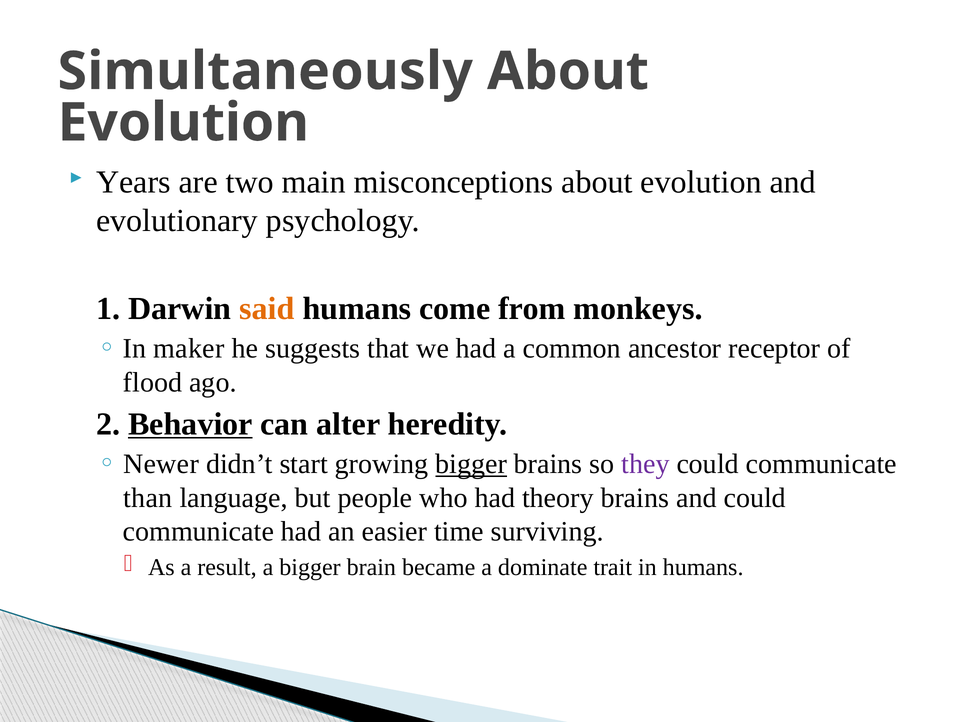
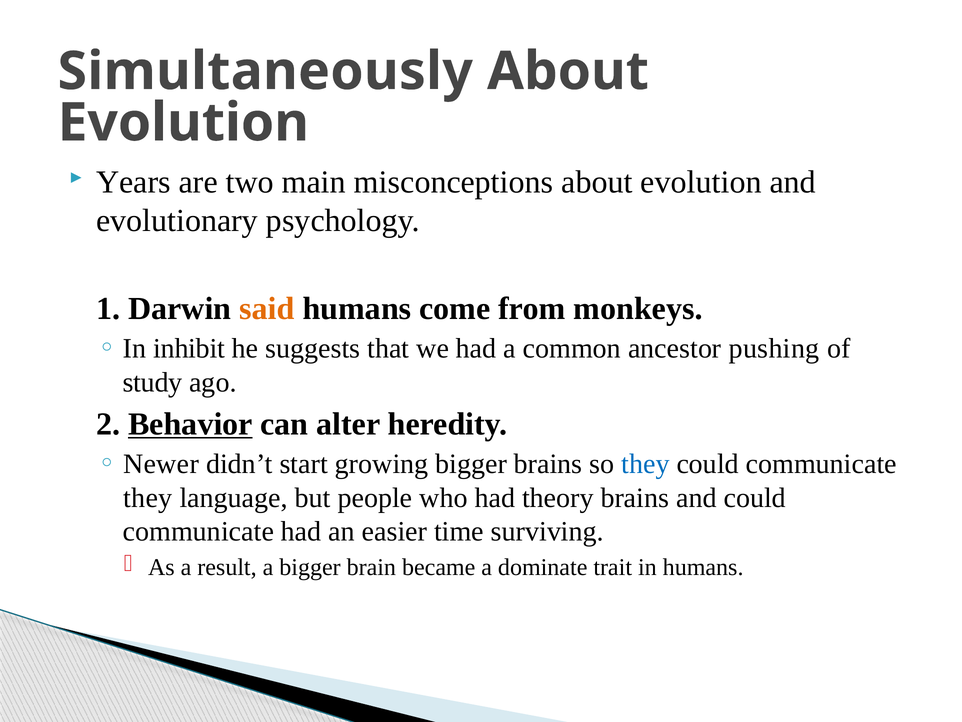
maker: maker -> inhibit
receptor: receptor -> pushing
flood: flood -> study
bigger at (471, 464) underline: present -> none
they at (645, 464) colour: purple -> blue
than at (148, 497): than -> they
